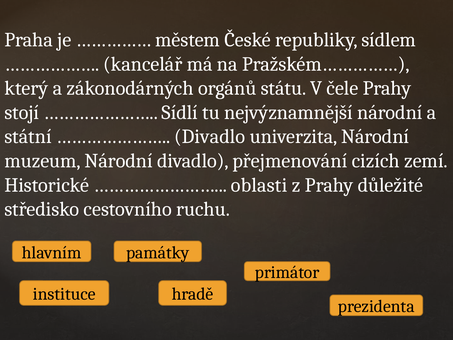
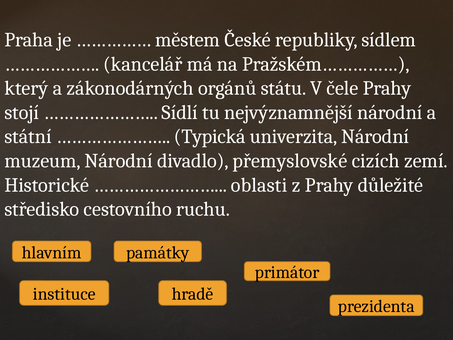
Divadlo at (210, 137): Divadlo -> Typická
přejmenování: přejmenování -> přemyslovské
